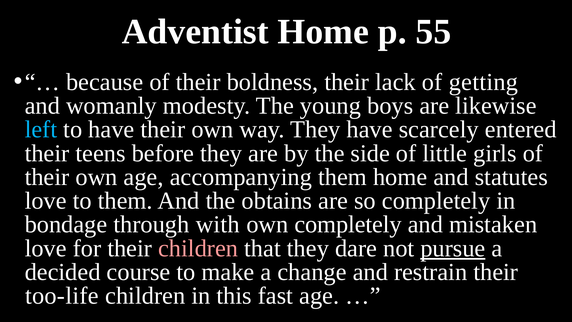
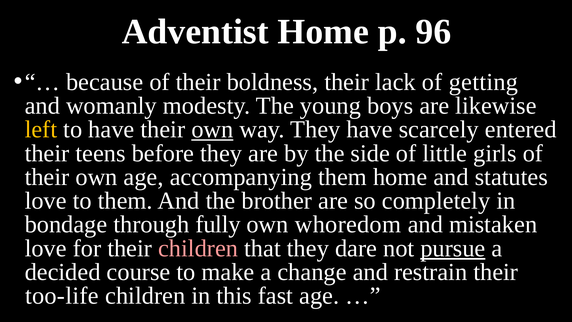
55: 55 -> 96
left colour: light blue -> yellow
own at (212, 129) underline: none -> present
obtains: obtains -> brother
with: with -> fully
own completely: completely -> whoredom
